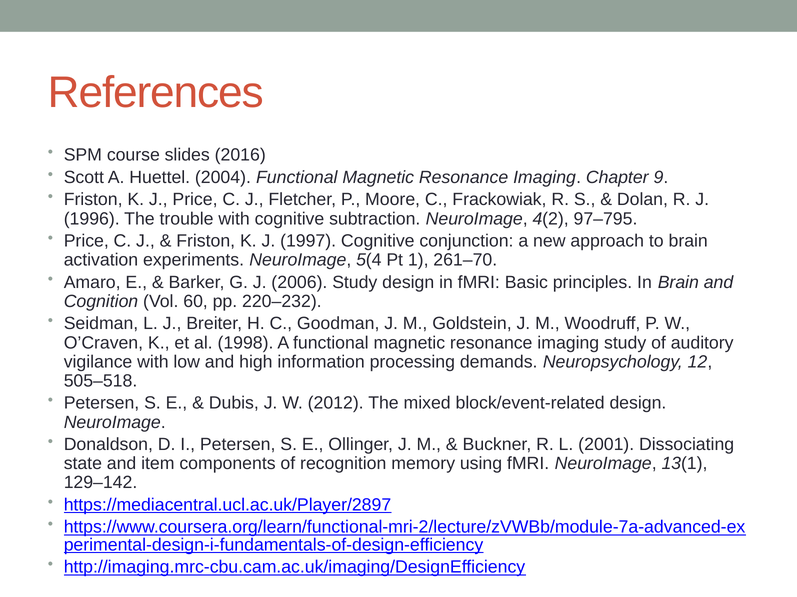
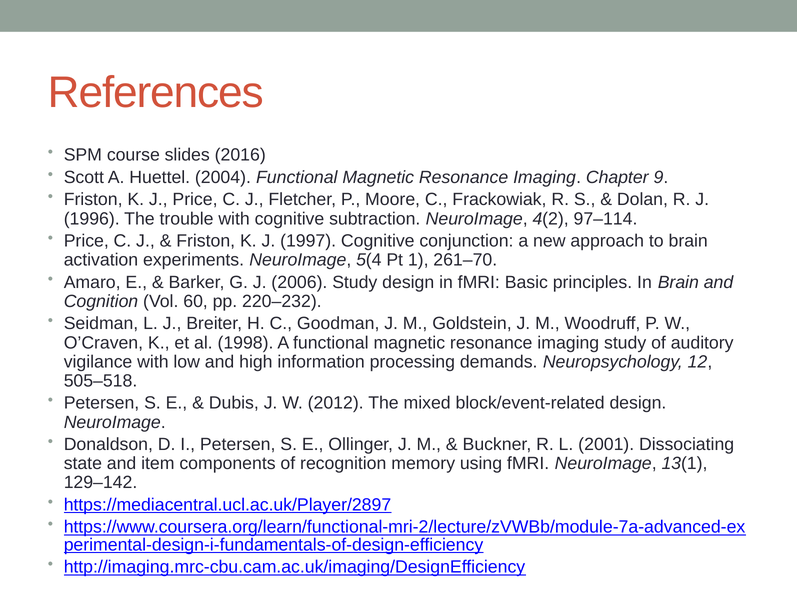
97–795: 97–795 -> 97–114
